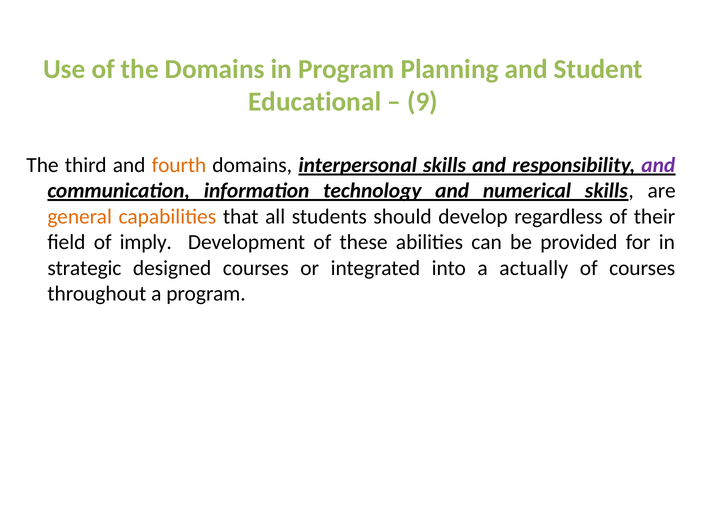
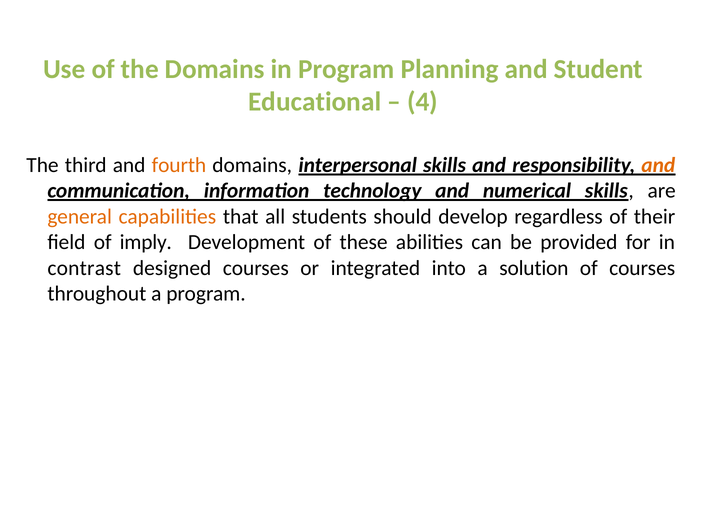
9: 9 -> 4
and at (658, 165) colour: purple -> orange
strategic: strategic -> contrast
actually: actually -> solution
